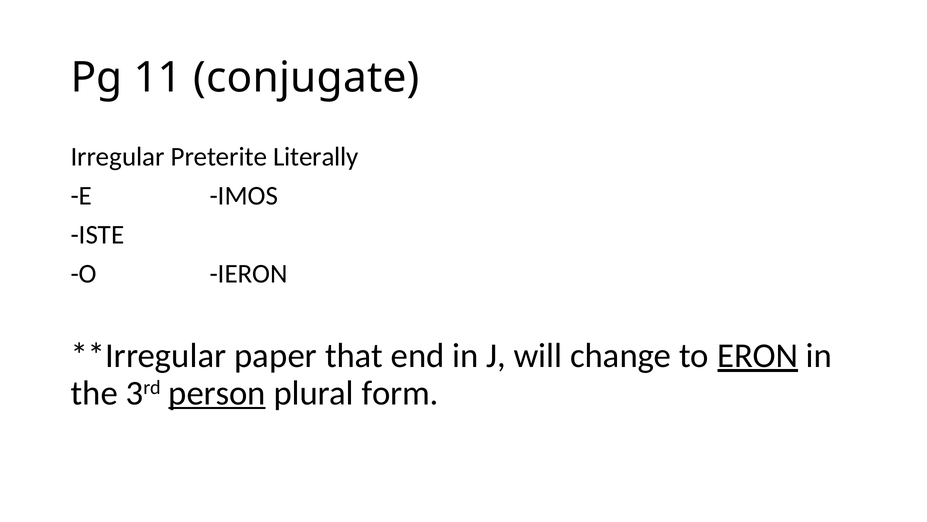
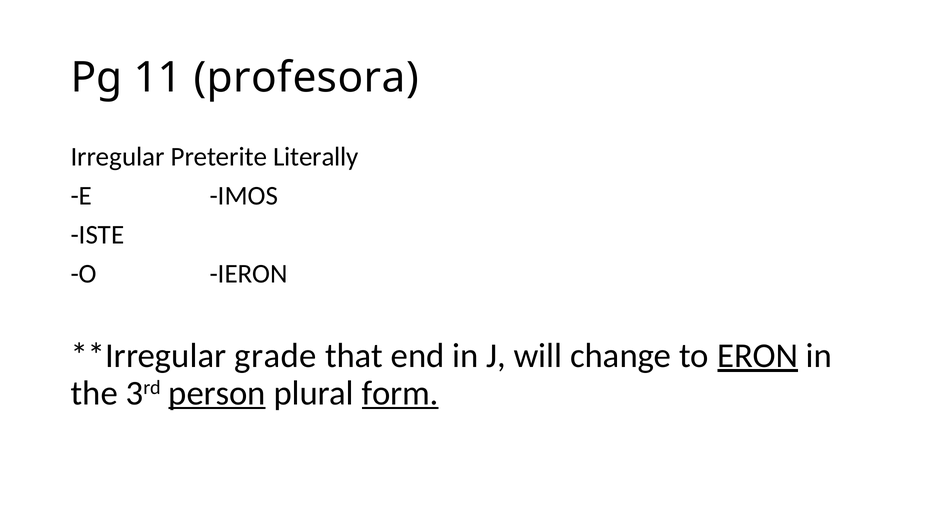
conjugate: conjugate -> profesora
paper: paper -> grade
form underline: none -> present
